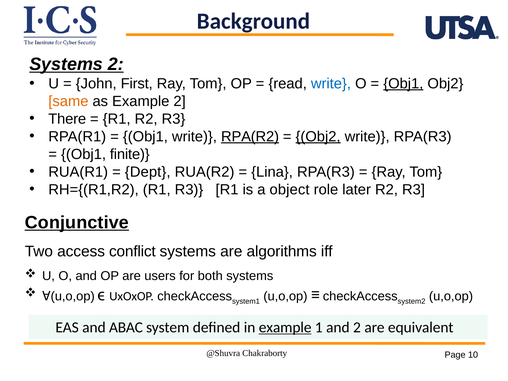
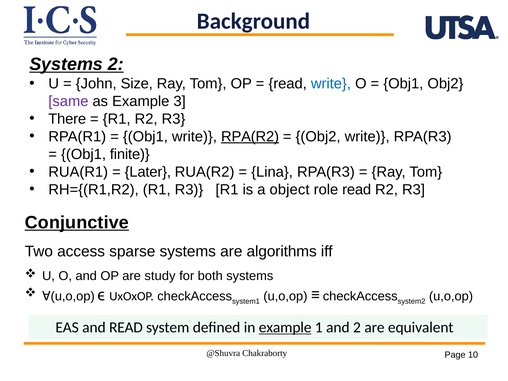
First: First -> Size
Obj1 at (403, 84) underline: present -> none
same colour: orange -> purple
Example 2: 2 -> 3
Obj2 at (318, 137) underline: present -> none
Dept: Dept -> Later
role later: later -> read
conflict: conflict -> sparse
users: users -> study
and ABAC: ABAC -> READ
